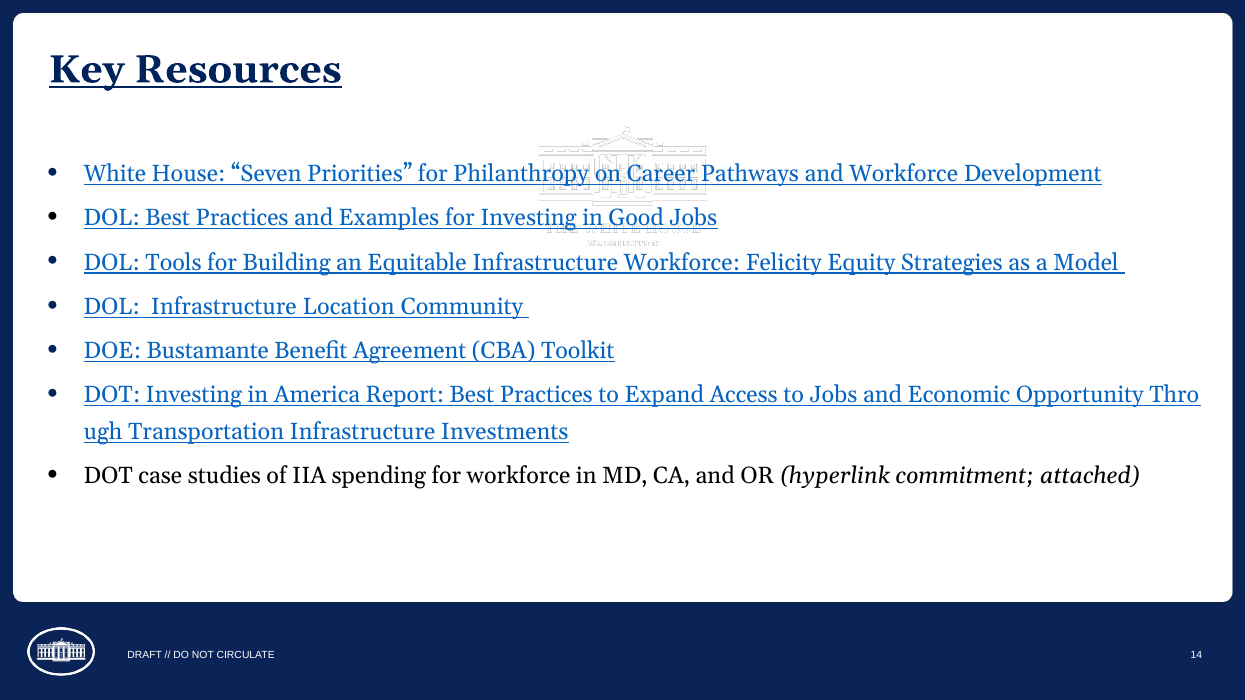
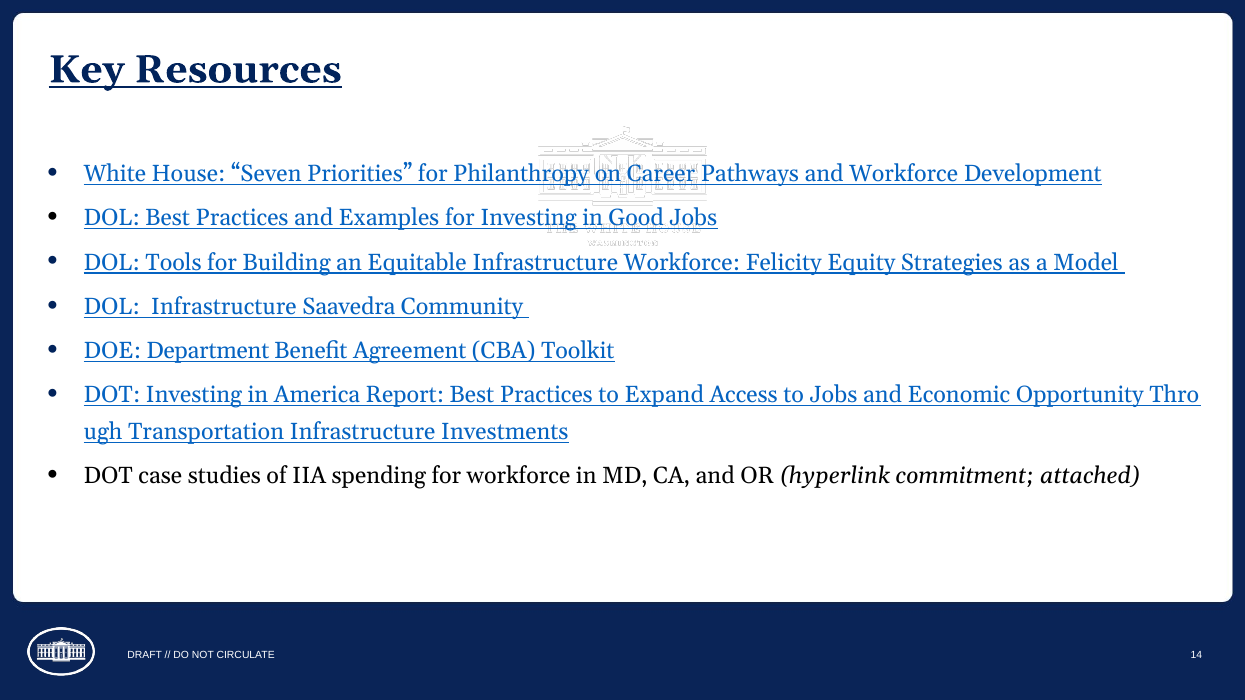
Location: Location -> Saavedra
Bustamante: Bustamante -> Department
